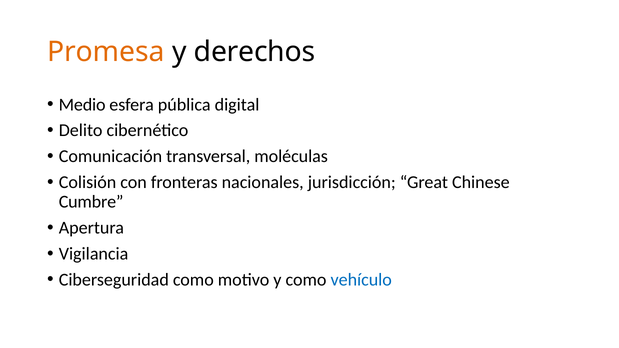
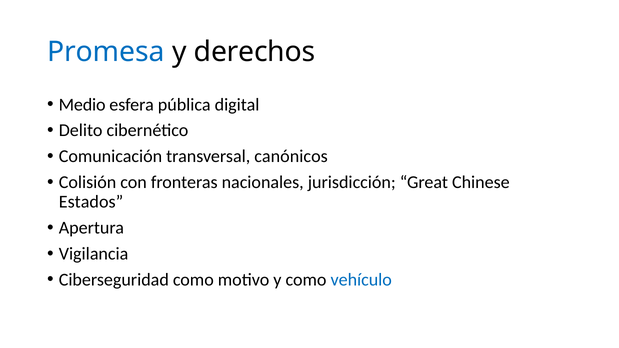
Promesa colour: orange -> blue
moléculas: moléculas -> canónicos
Cumbre: Cumbre -> Estados
